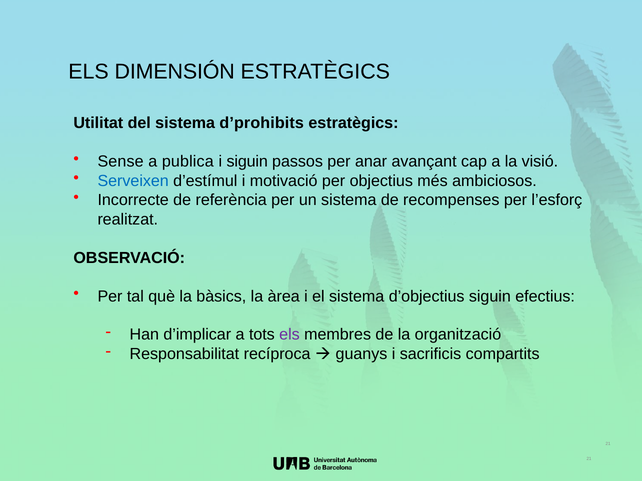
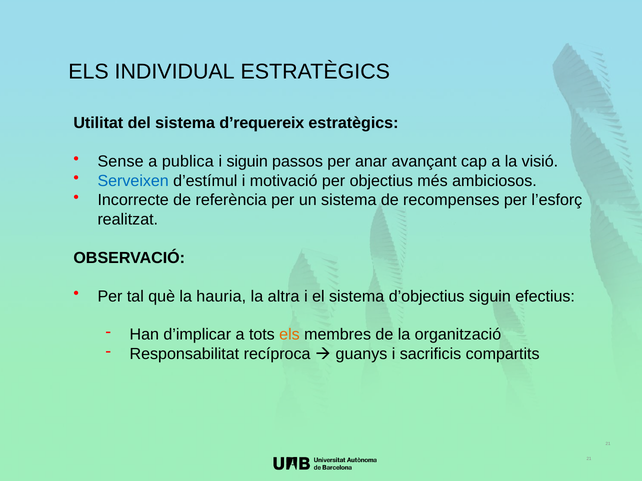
DIMENSIÓN: DIMENSIÓN -> INDIVIDUAL
d’prohibits: d’prohibits -> d’requereix
bàsics: bàsics -> hauria
àrea: àrea -> altra
els at (289, 335) colour: purple -> orange
